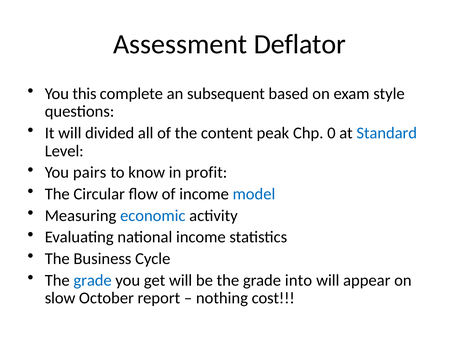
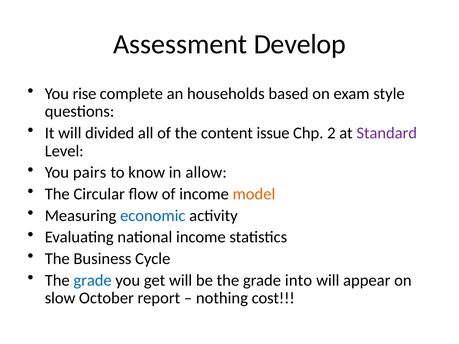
Deflator: Deflator -> Develop
this: this -> rise
subsequent: subsequent -> households
peak: peak -> issue
0: 0 -> 2
Standard colour: blue -> purple
profit: profit -> allow
model colour: blue -> orange
